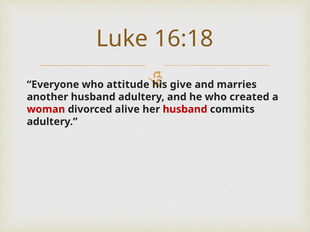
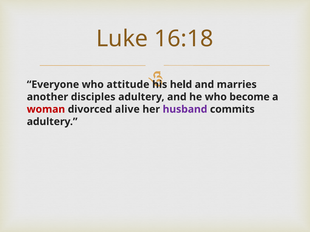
give: give -> held
another husband: husband -> disciples
created: created -> become
husband at (185, 109) colour: red -> purple
